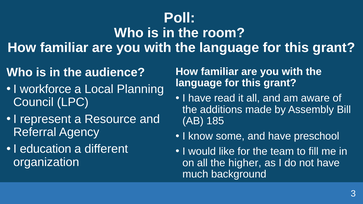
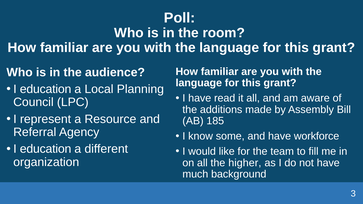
workforce at (46, 89): workforce -> education
preschool: preschool -> workforce
